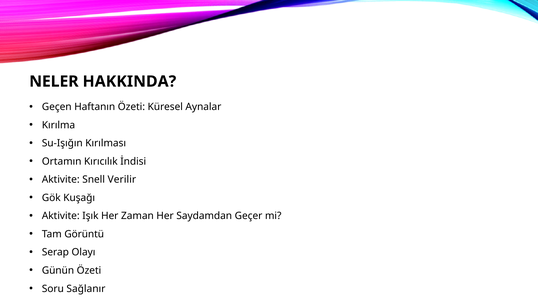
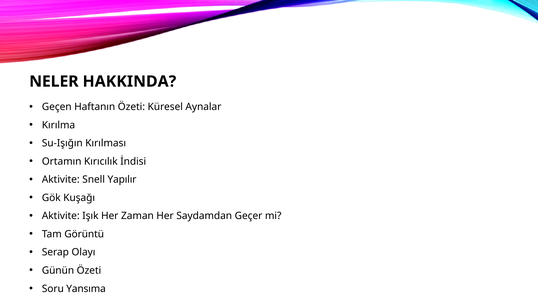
Verilir: Verilir -> Yapılır
Sağlanır: Sağlanır -> Yansıma
